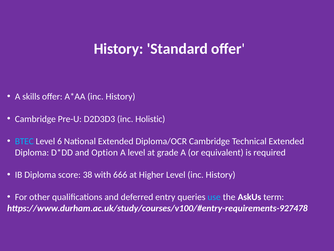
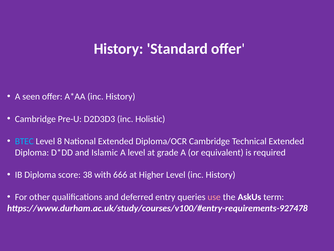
skills: skills -> seen
6: 6 -> 8
Option: Option -> Islamic
use colour: light blue -> pink
